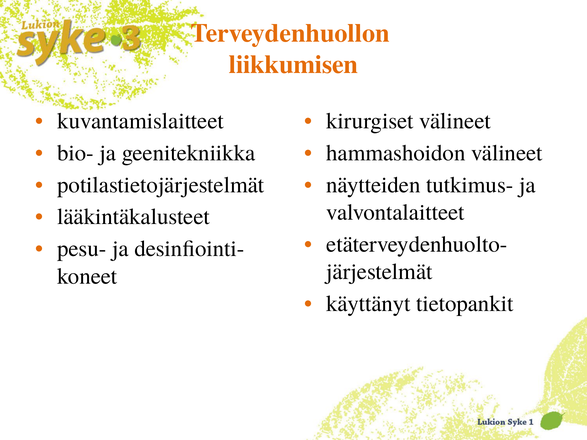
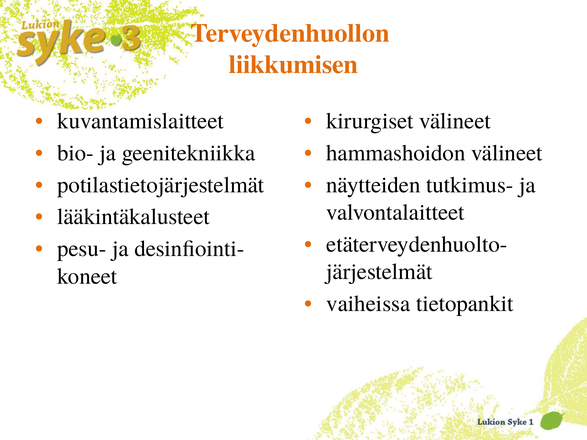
käyttänyt: käyttänyt -> vaiheissa
